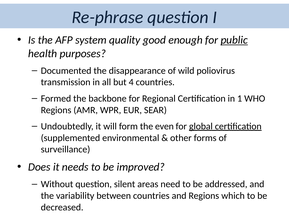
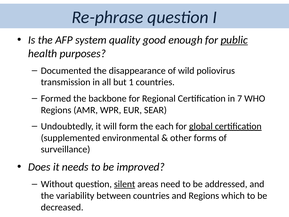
4: 4 -> 1
1: 1 -> 7
even: even -> each
silent underline: none -> present
